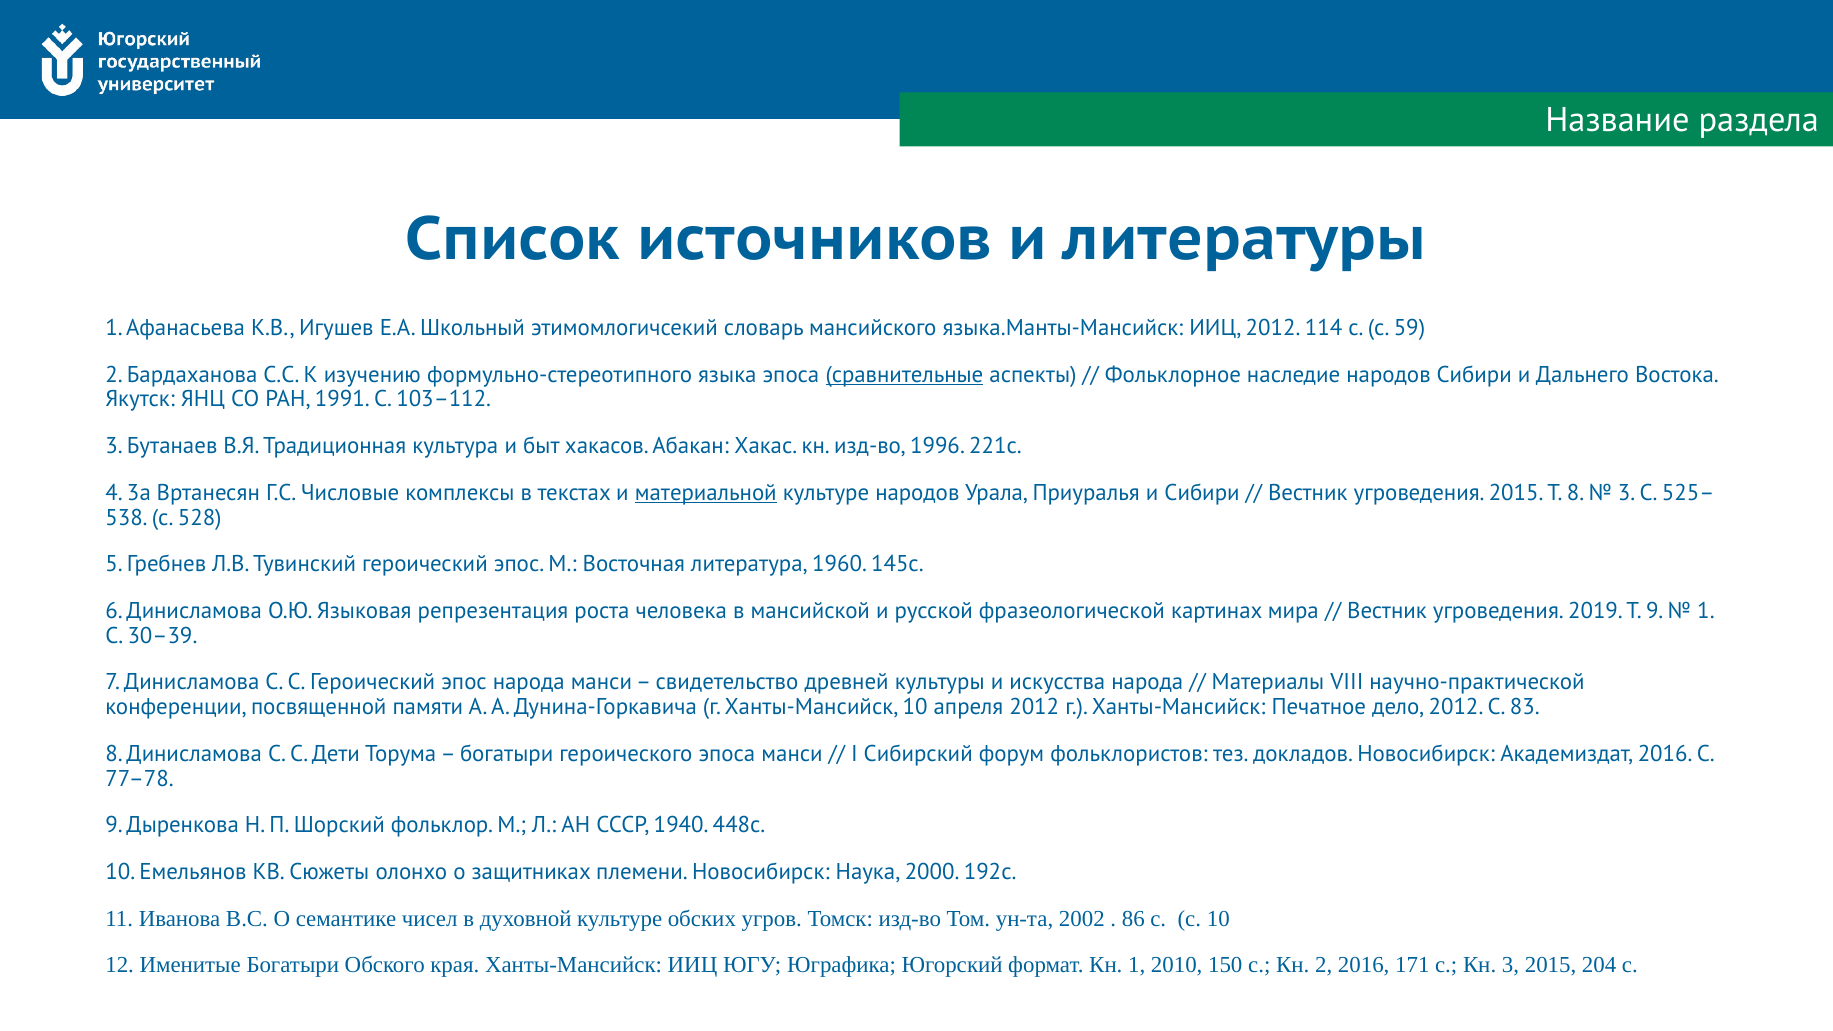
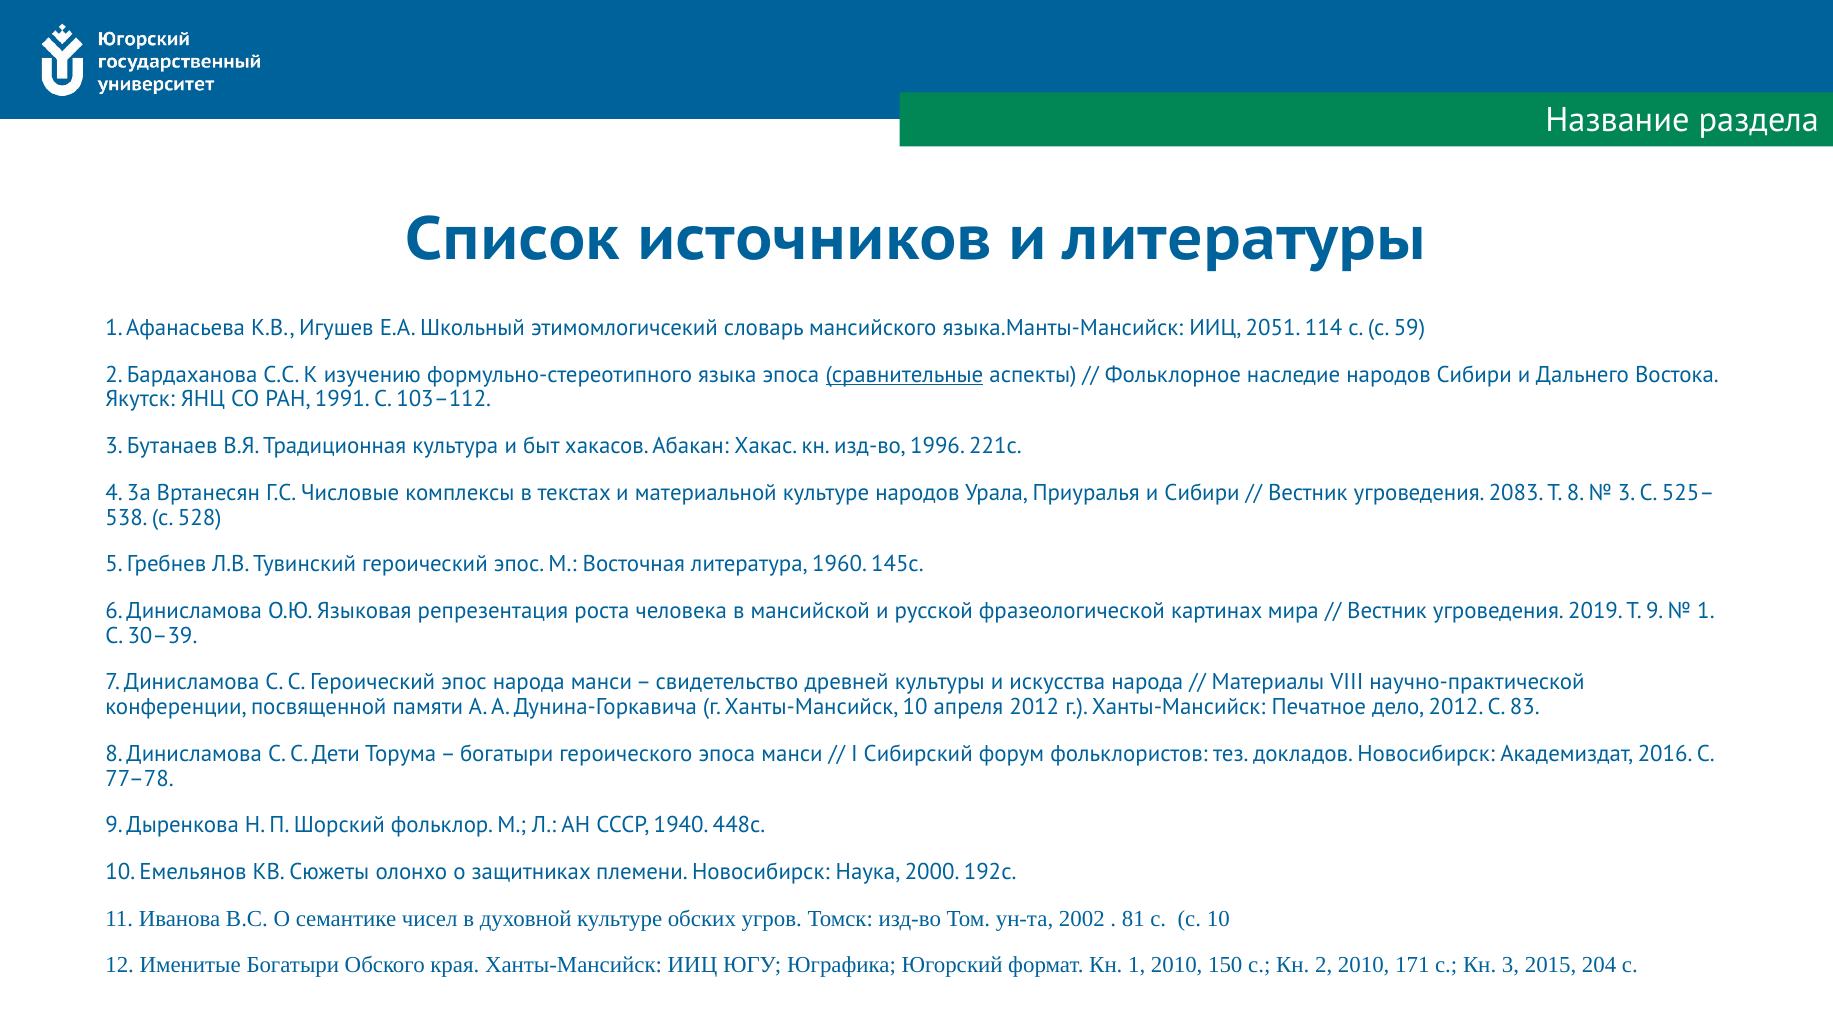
ИИЦ 2012: 2012 -> 2051
материальной underline: present -> none
угроведения 2015: 2015 -> 2083
86: 86 -> 81
2 2016: 2016 -> 2010
